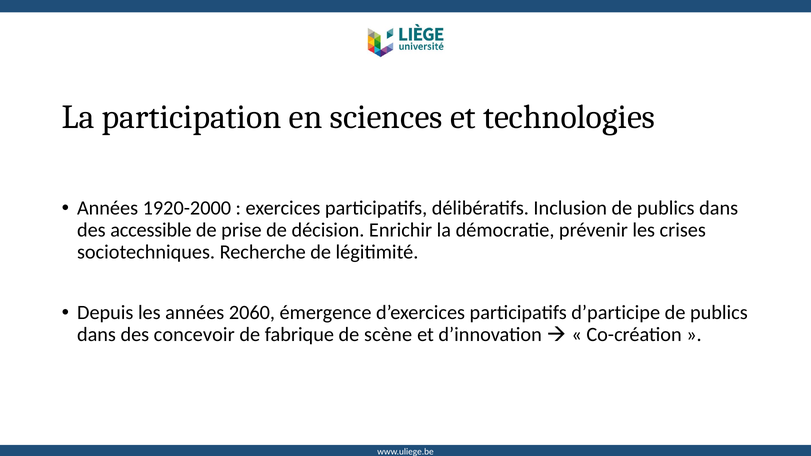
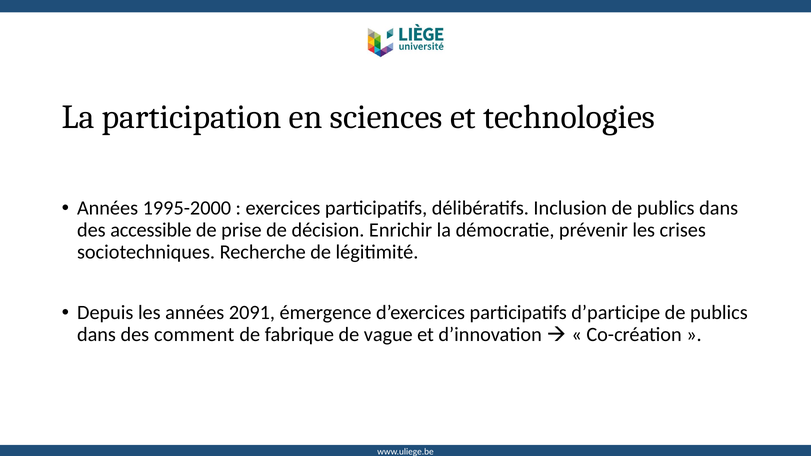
1920-2000: 1920-2000 -> 1995-2000
2060: 2060 -> 2091
concevoir: concevoir -> comment
scène: scène -> vague
